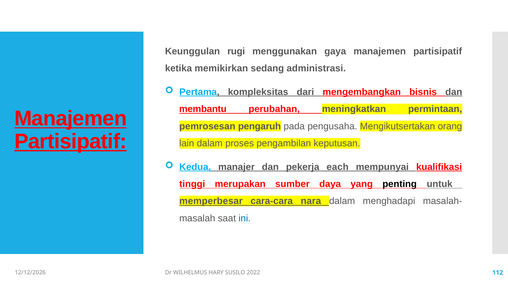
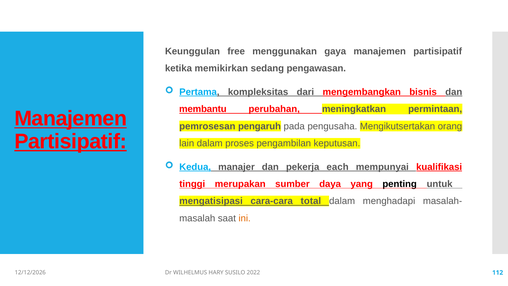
rugi: rugi -> free
administrasi: administrasi -> pengawasan
memperbesar: memperbesar -> mengatisipasi
nara: nara -> total
ini colour: blue -> orange
